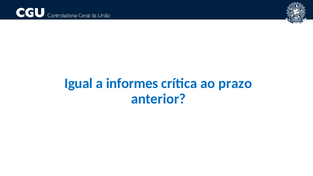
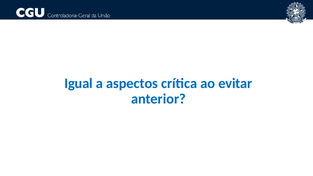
informes: informes -> aspectos
prazo: prazo -> evitar
